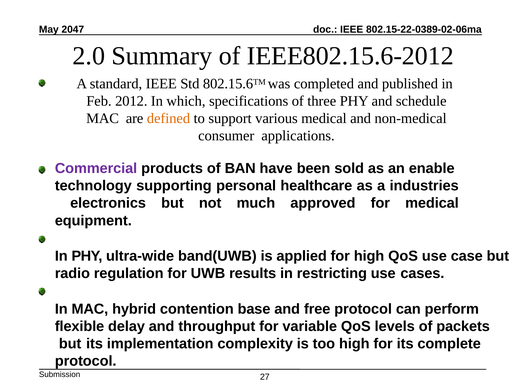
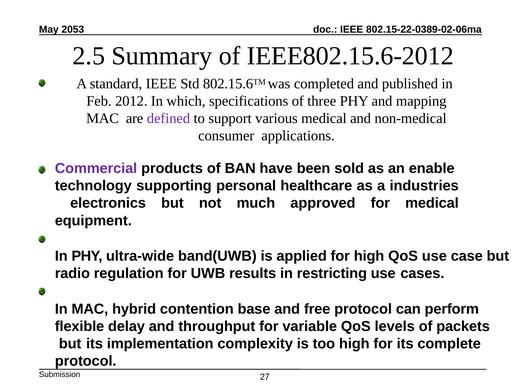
2047: 2047 -> 2053
2.0: 2.0 -> 2.5
schedule: schedule -> mapping
defined colour: orange -> purple
